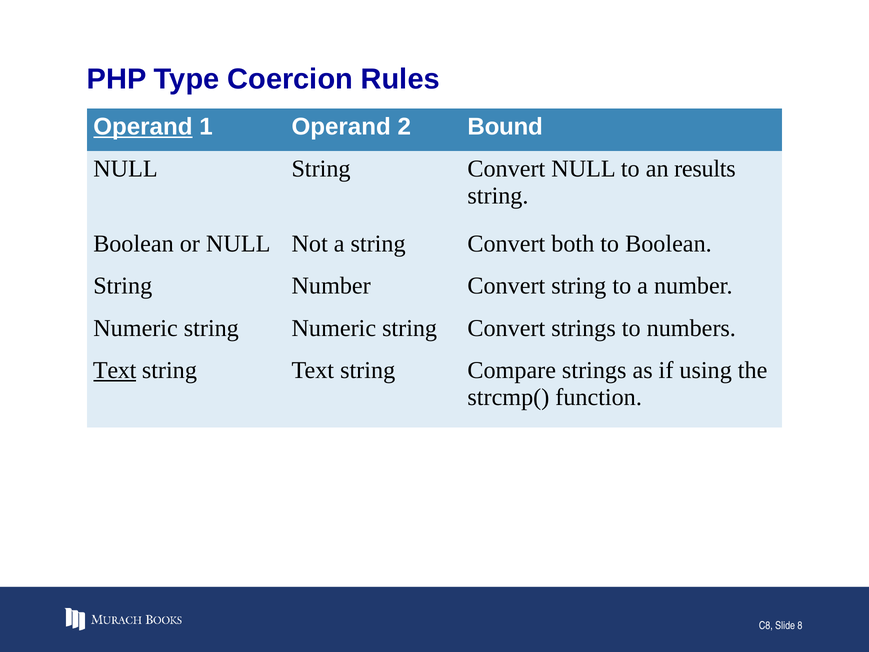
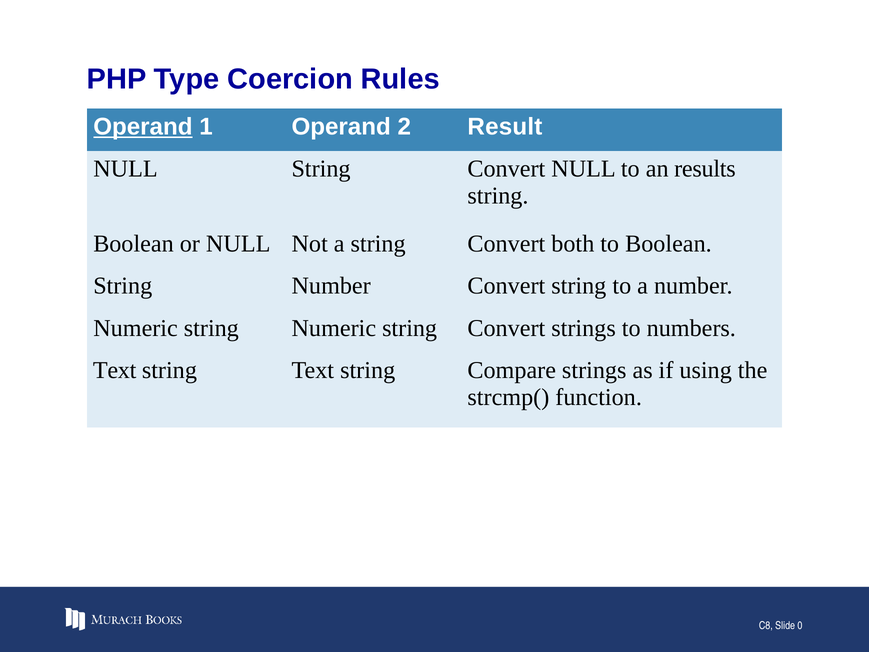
Bound: Bound -> Result
Text at (115, 370) underline: present -> none
8: 8 -> 0
